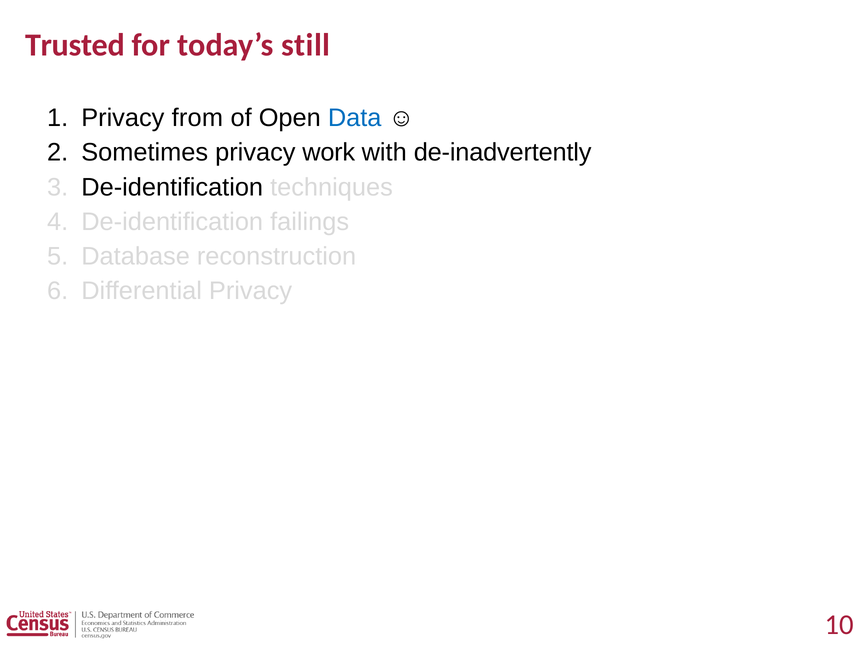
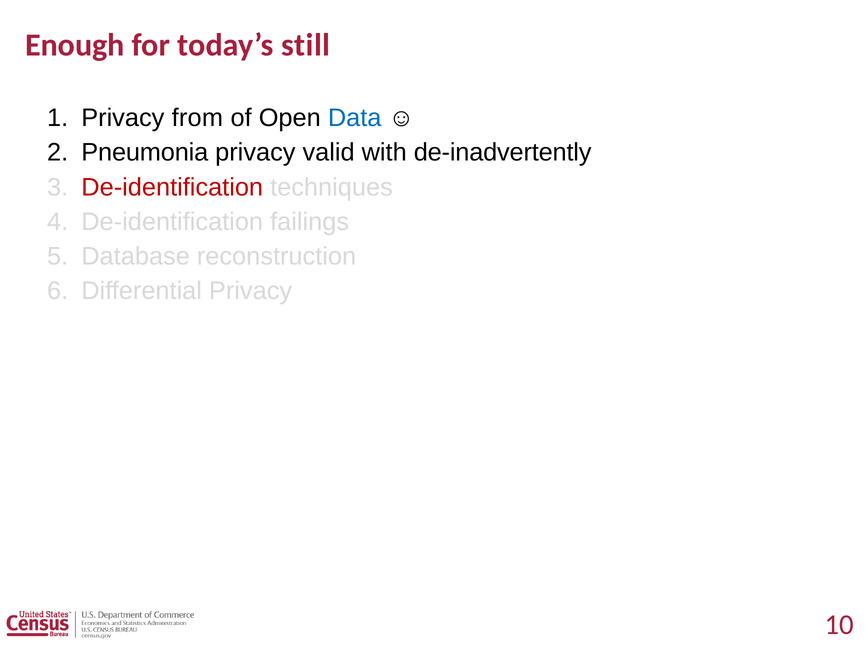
Trusted: Trusted -> Enough
Sometimes: Sometimes -> Pneumonia
work: work -> valid
De-identification at (172, 187) colour: black -> red
